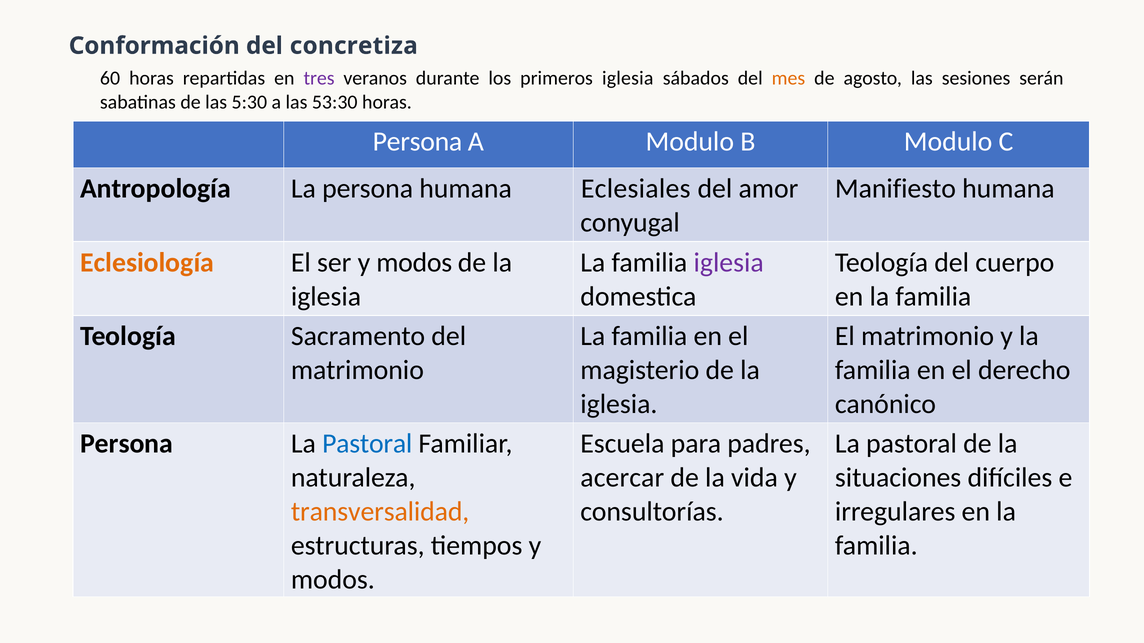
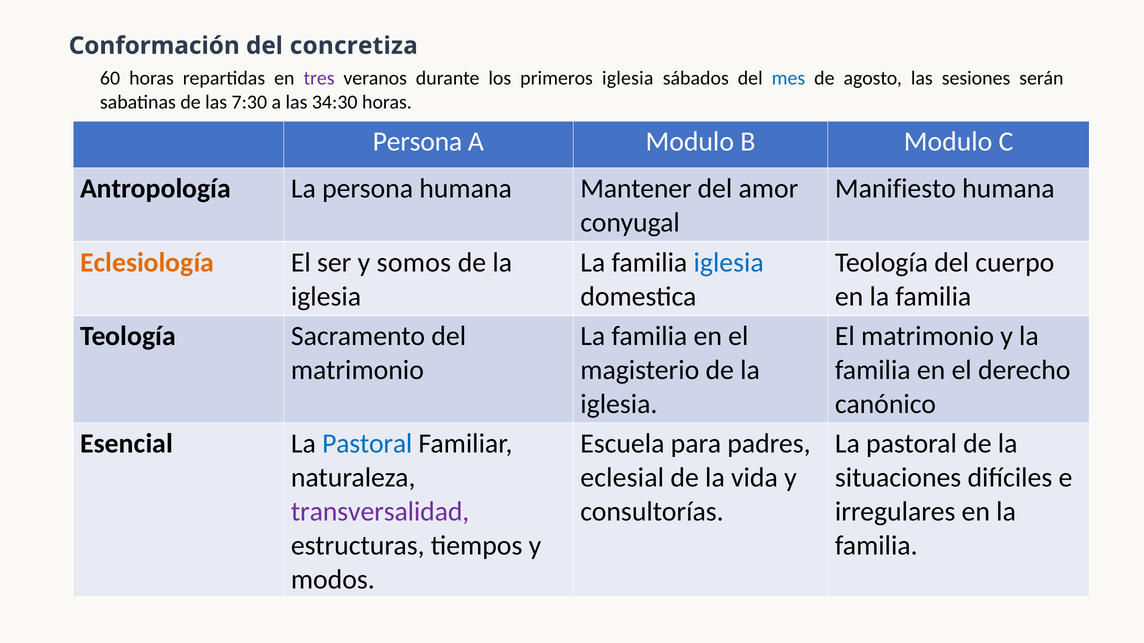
mes colour: orange -> blue
5:30: 5:30 -> 7:30
53:30: 53:30 -> 34:30
Eclesiales: Eclesiales -> Mantener
ser y modos: modos -> somos
iglesia at (729, 263) colour: purple -> blue
Persona at (127, 444): Persona -> Esencial
acercar: acercar -> eclesial
transversalidad colour: orange -> purple
